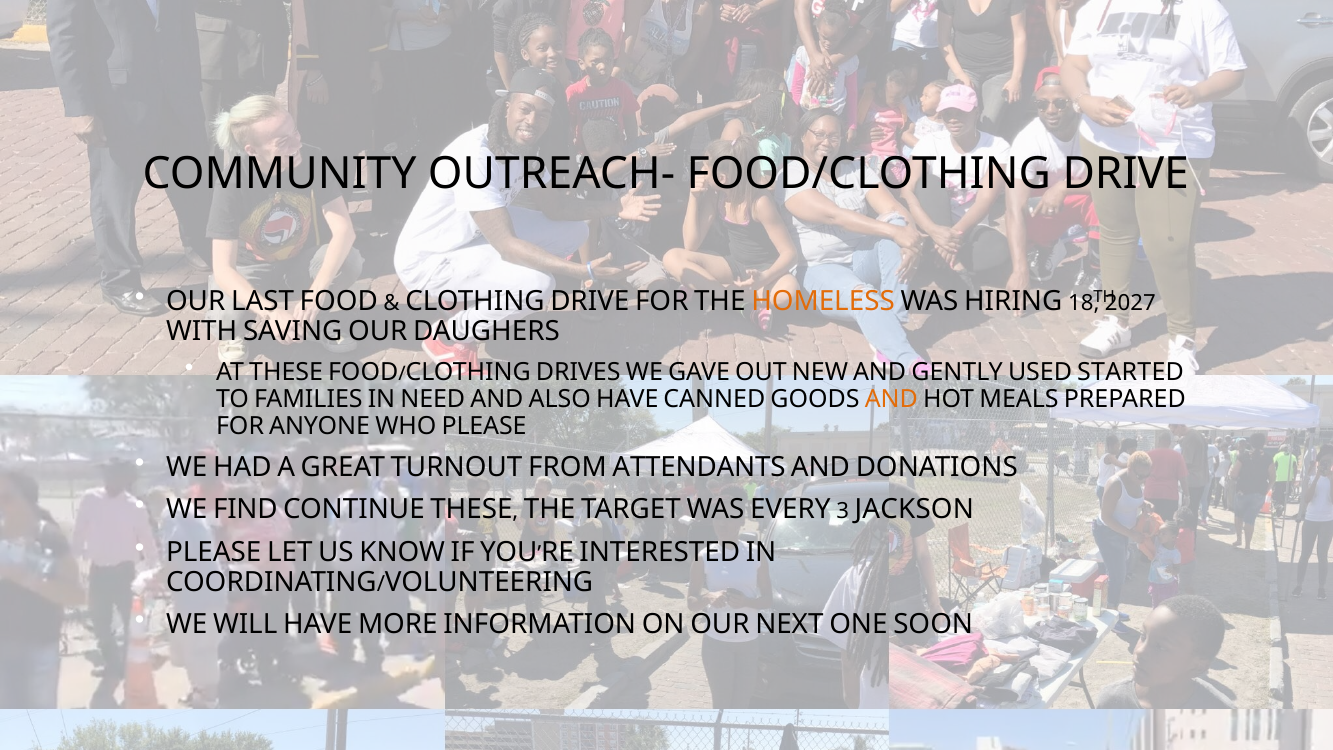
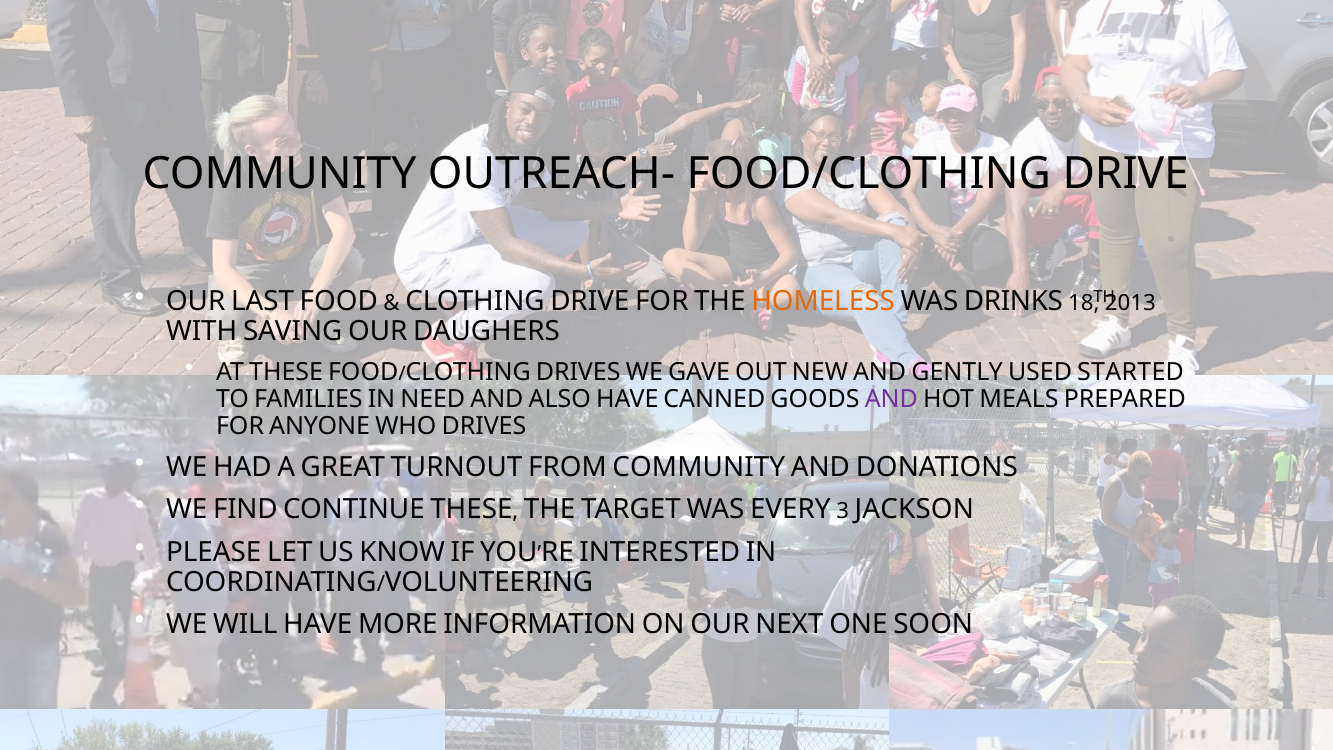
HIRING: HIRING -> DRINKS
2027: 2027 -> 2013
AND at (891, 399) colour: orange -> purple
WHO PLEASE: PLEASE -> DRIVES
FROM ATTENDANTS: ATTENDANTS -> COMMUNITY
